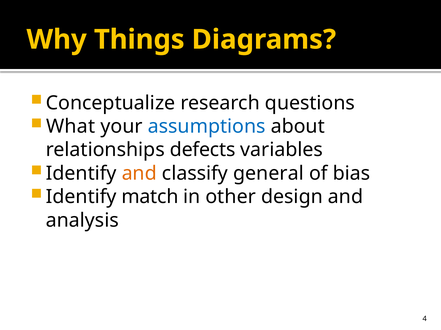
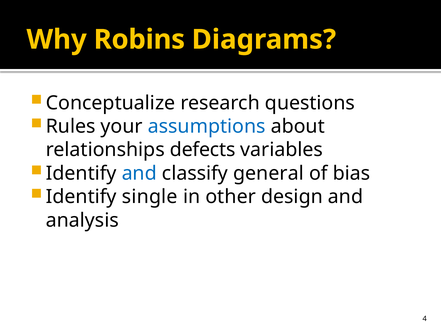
Things: Things -> Robins
What: What -> Rules
and at (139, 174) colour: orange -> blue
match: match -> single
